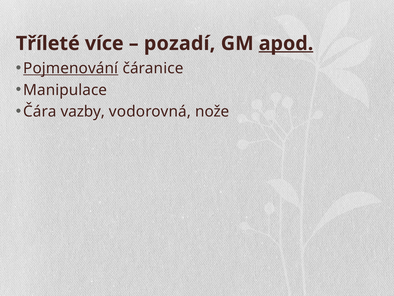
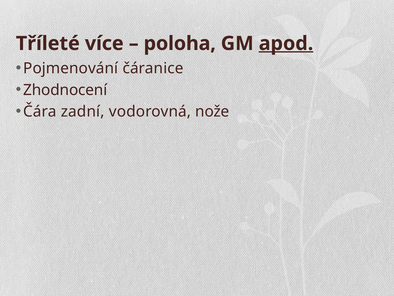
pozadí: pozadí -> poloha
Pojmenování underline: present -> none
Manipulace: Manipulace -> Zhodnocení
vazby: vazby -> zadní
